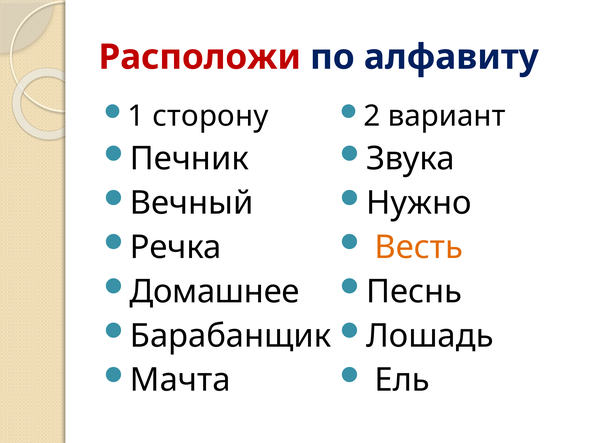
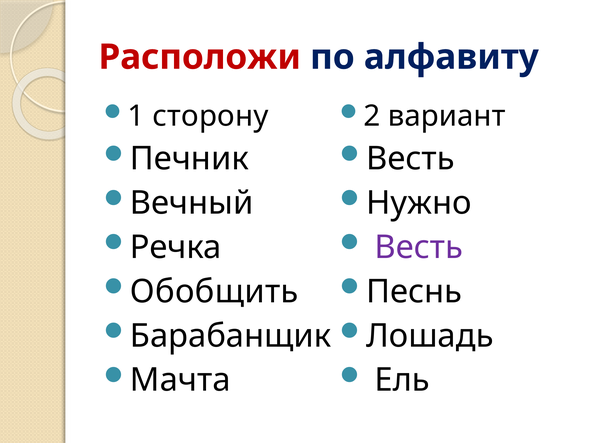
Звука at (410, 159): Звука -> Весть
Весть at (419, 247) colour: orange -> purple
Домашнее: Домашнее -> Обобщить
